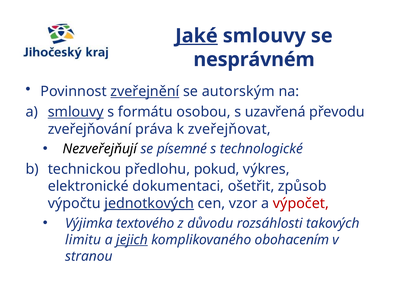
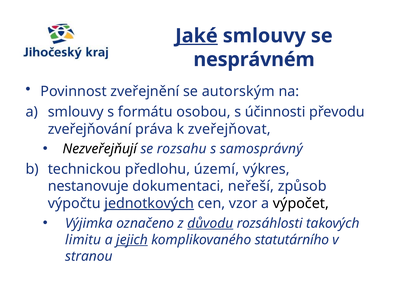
zveřejnění underline: present -> none
smlouvy at (76, 112) underline: present -> none
uzavřená: uzavřená -> účinnosti
písemné: písemné -> rozsahu
technologické: technologické -> samosprávný
pokud: pokud -> území
elektronické: elektronické -> nestanovuje
ošetřit: ošetřit -> neřeší
výpočet colour: red -> black
textového: textového -> označeno
důvodu underline: none -> present
obohacením: obohacením -> statutárního
